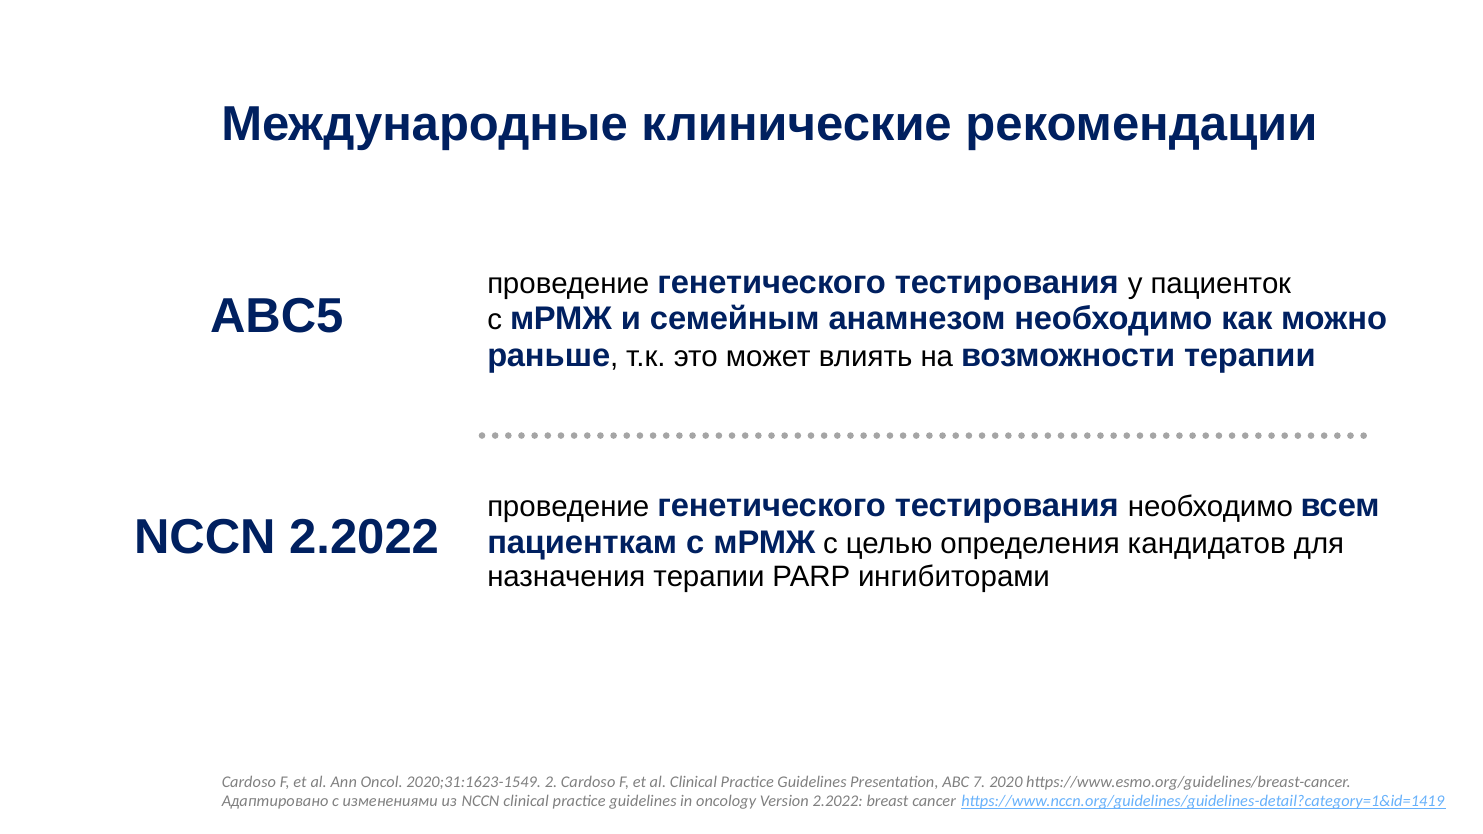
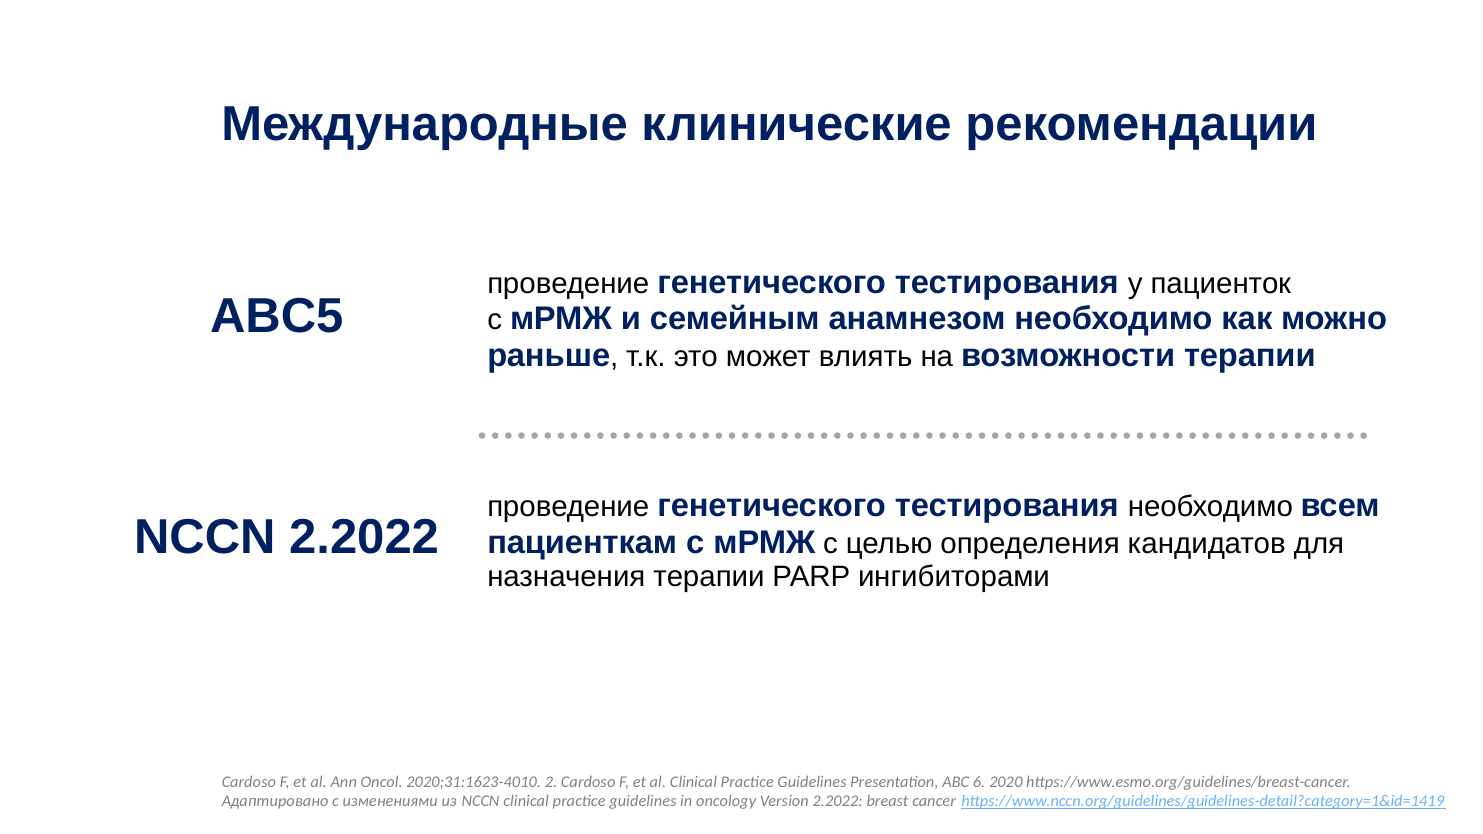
2020;31:1623-1549: 2020;31:1623-1549 -> 2020;31:1623-4010
7: 7 -> 6
